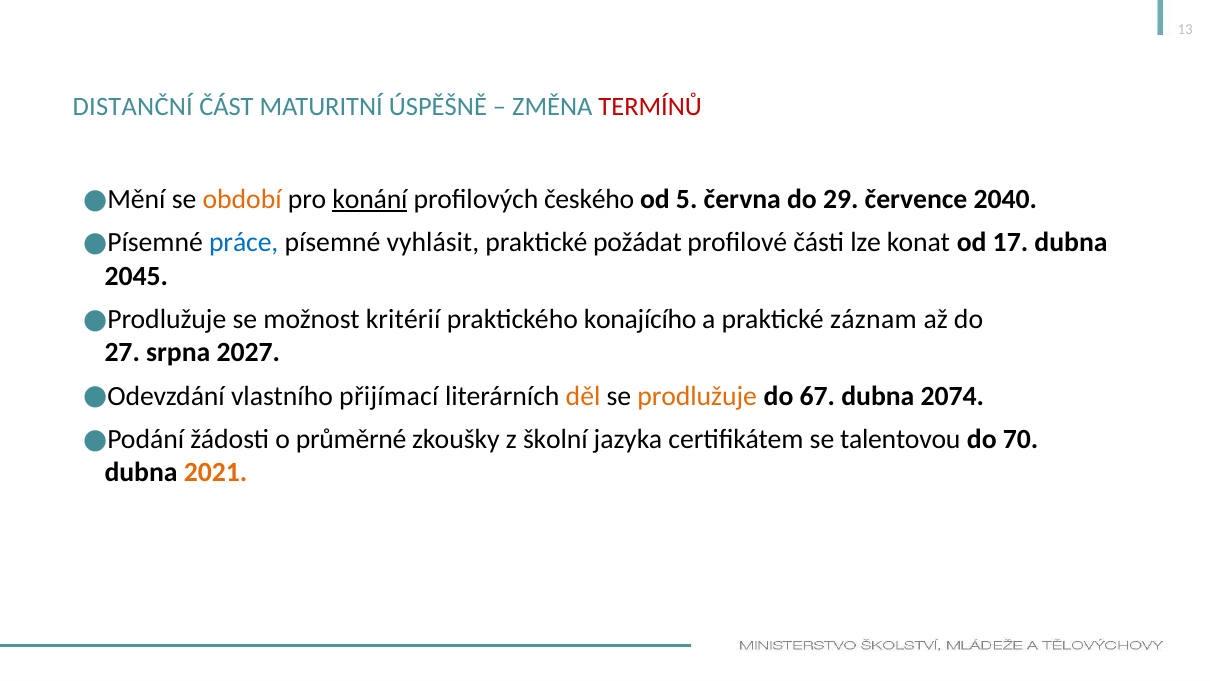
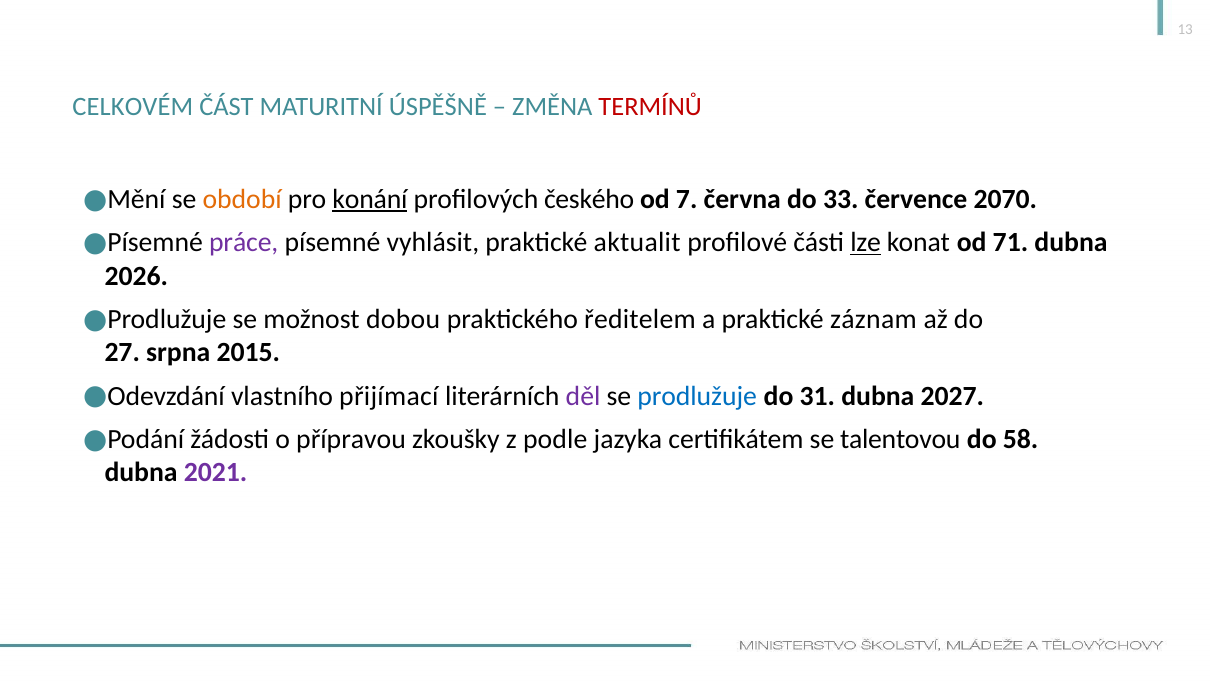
DISTANČNÍ: DISTANČNÍ -> CELKOVÉM
5: 5 -> 7
29: 29 -> 33
2040: 2040 -> 2070
práce colour: blue -> purple
požádat: požádat -> aktualit
lze underline: none -> present
17: 17 -> 71
2045: 2045 -> 2026
kritérií: kritérií -> dobou
konajícího: konajícího -> ředitelem
2027: 2027 -> 2015
děl colour: orange -> purple
prodlužuje colour: orange -> blue
67: 67 -> 31
2074: 2074 -> 2027
průměrné: průměrné -> přípravou
školní: školní -> podle
70: 70 -> 58
2021 colour: orange -> purple
